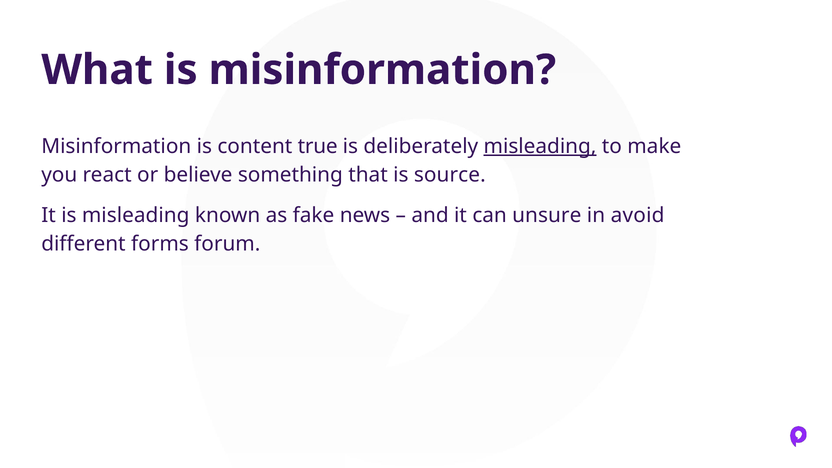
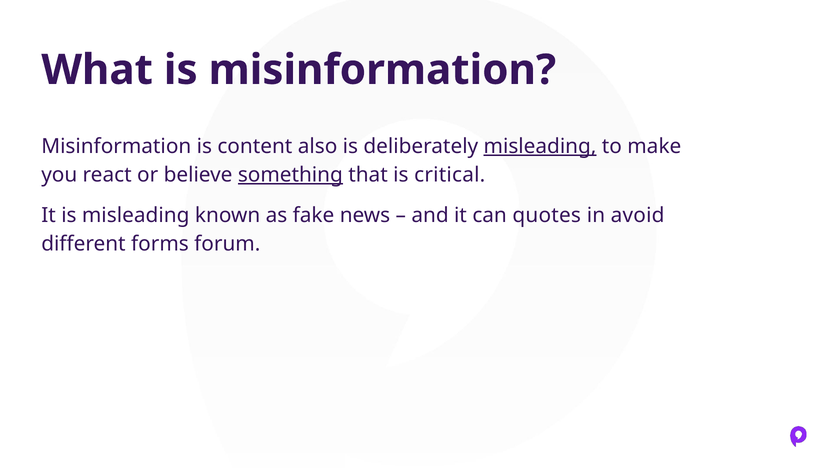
true: true -> also
something underline: none -> present
source: source -> critical
unsure: unsure -> quotes
